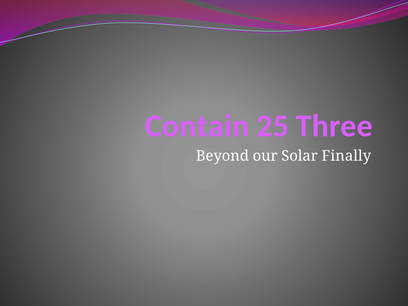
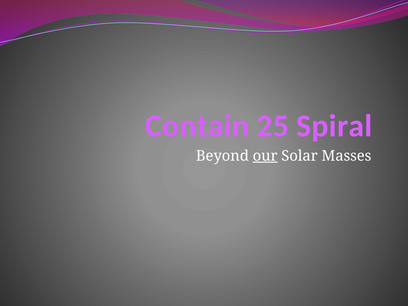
Three: Three -> Spiral
our underline: none -> present
Finally: Finally -> Masses
